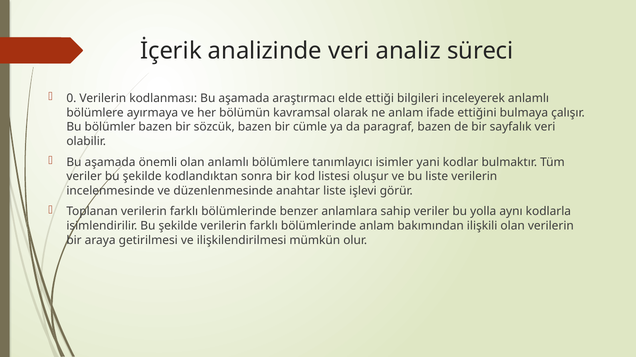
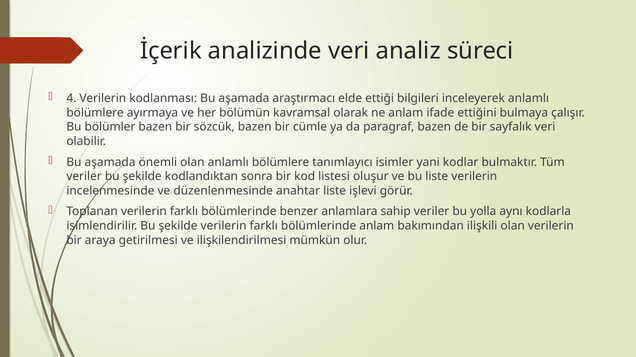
0: 0 -> 4
